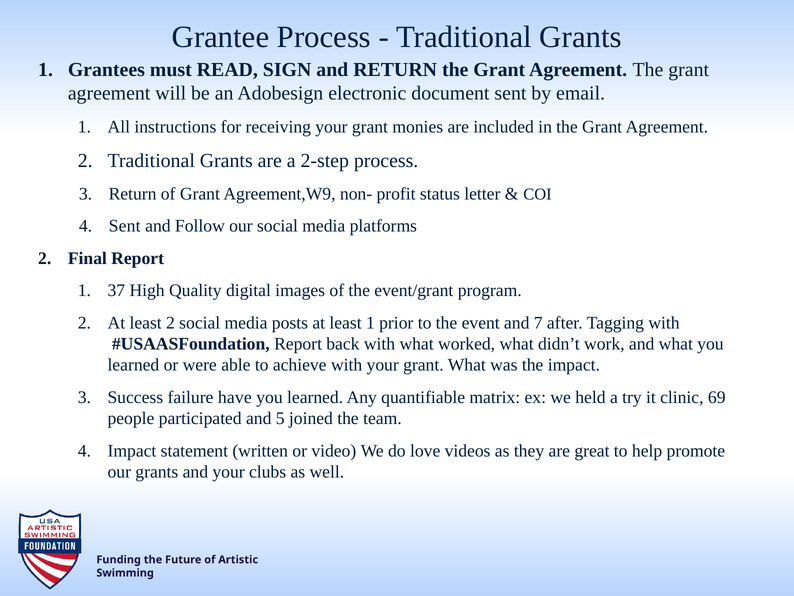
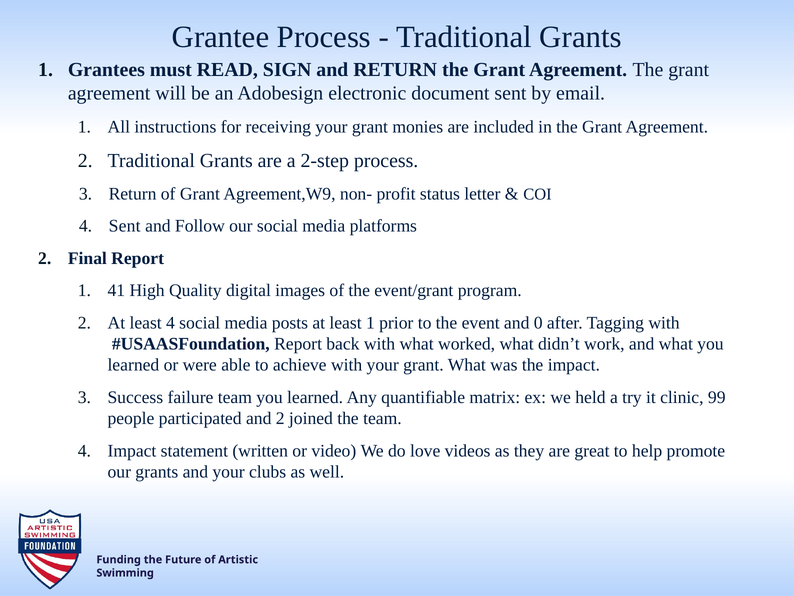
37: 37 -> 41
least 2: 2 -> 4
7: 7 -> 0
failure have: have -> team
69: 69 -> 99
and 5: 5 -> 2
